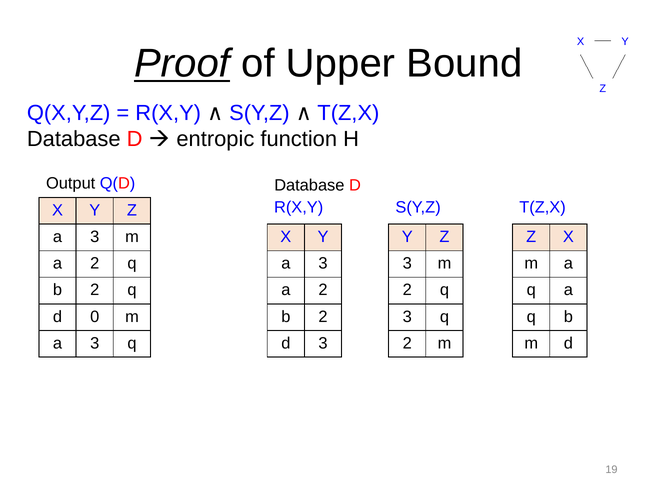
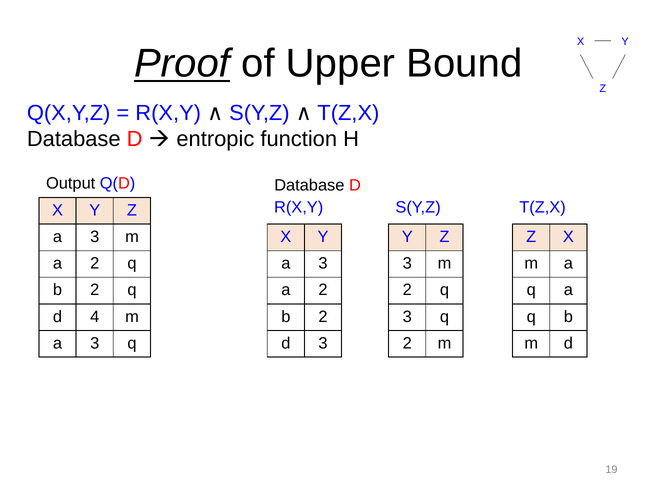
0: 0 -> 4
